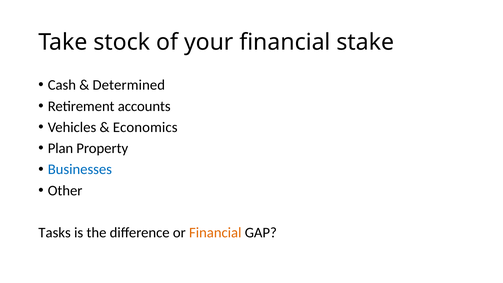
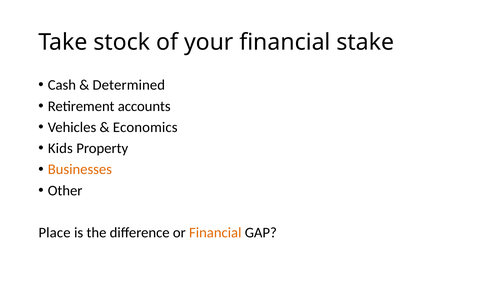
Plan: Plan -> Kids
Businesses colour: blue -> orange
Tasks: Tasks -> Place
